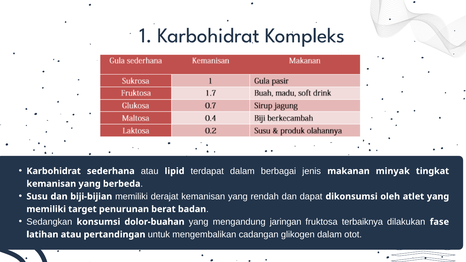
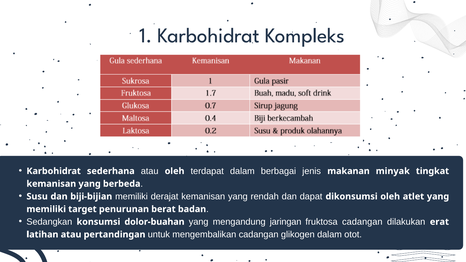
atau lipid: lipid -> oleh
fruktosa terbaiknya: terbaiknya -> cadangan
fase: fase -> erat
